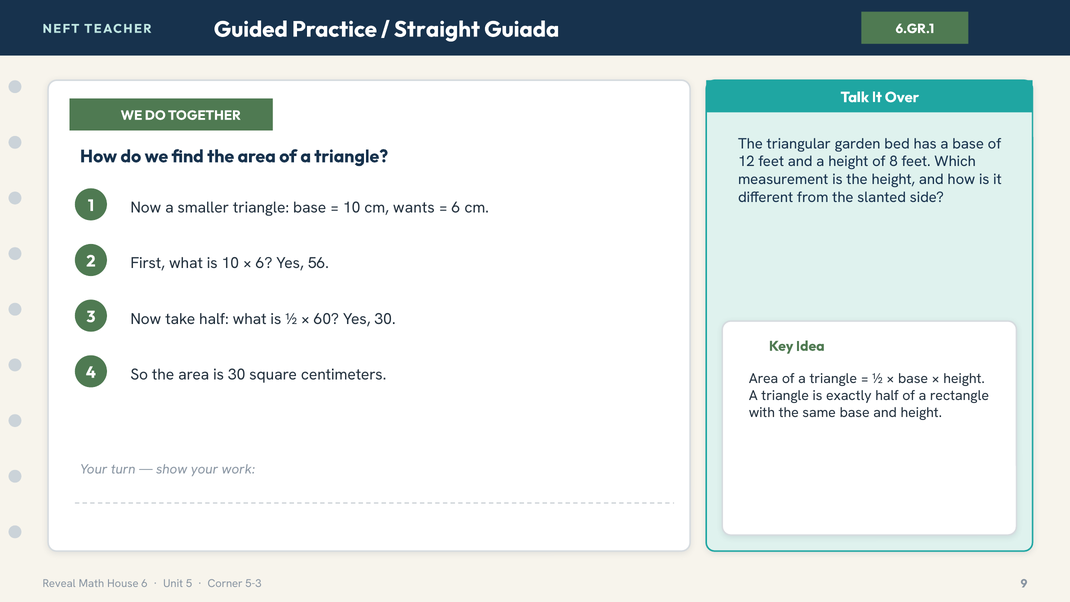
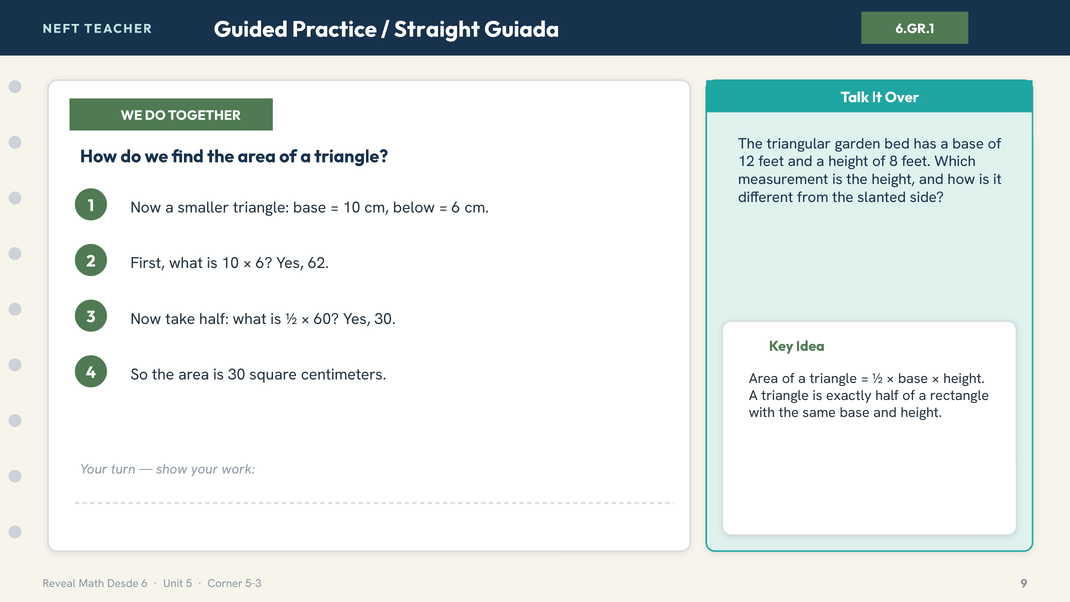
wants: wants -> below
56: 56 -> 62
House: House -> Desde
